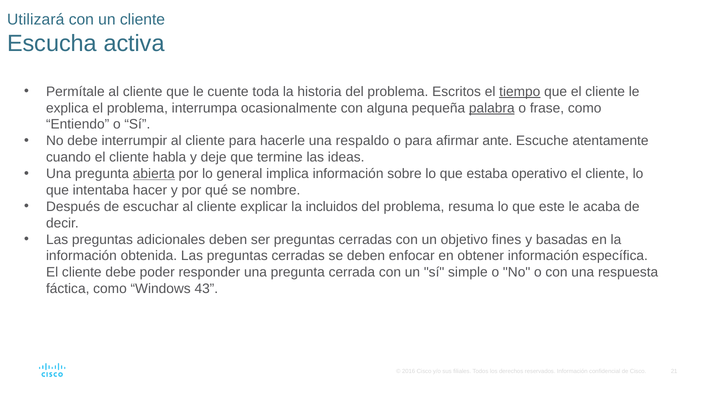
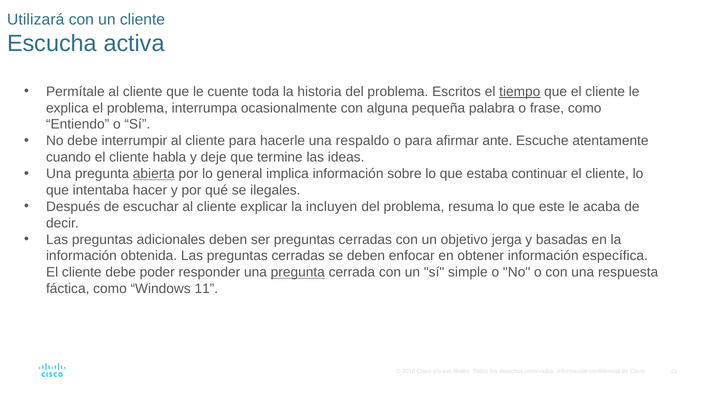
palabra underline: present -> none
operativo: operativo -> continuar
nombre: nombre -> ilegales
incluidos: incluidos -> incluyen
fines: fines -> jerga
pregunta at (298, 272) underline: none -> present
43: 43 -> 11
